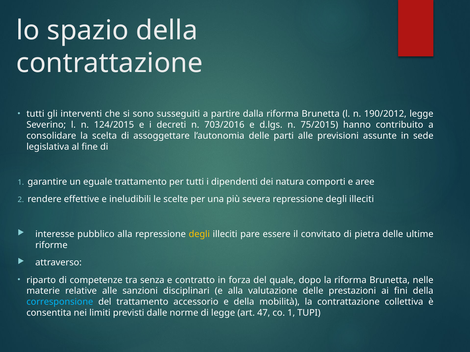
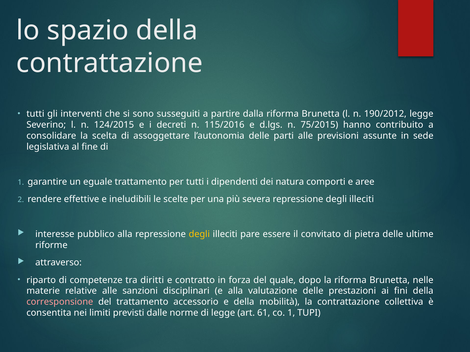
703/2016: 703/2016 -> 115/2016
senza: senza -> diritti
corresponsione colour: light blue -> pink
47: 47 -> 61
